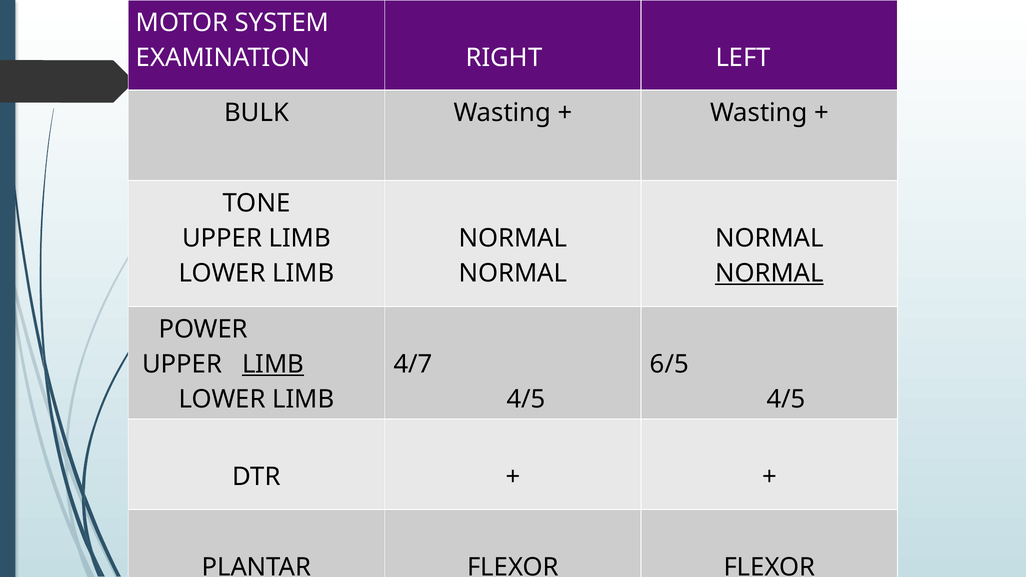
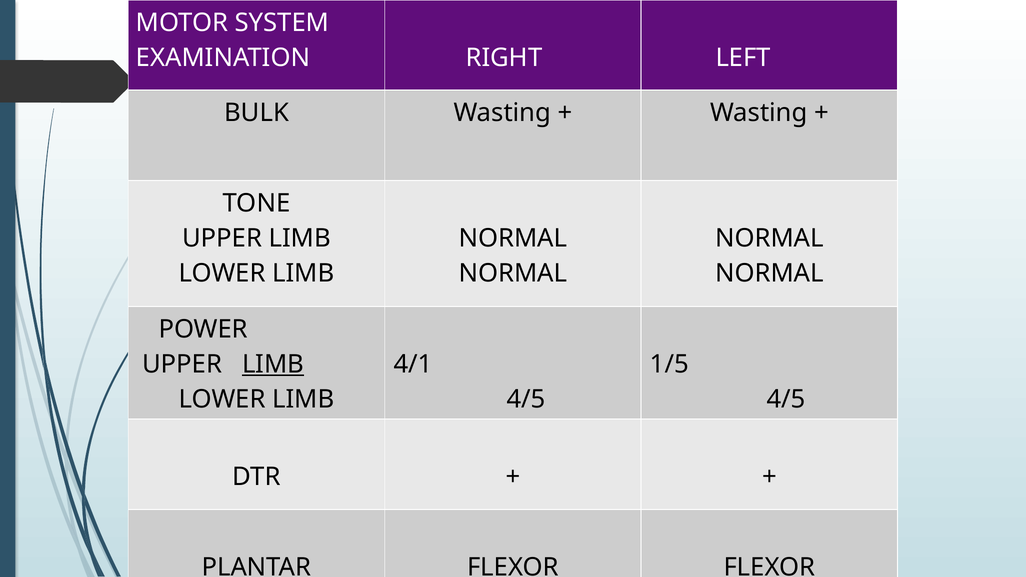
NORMAL at (769, 273) underline: present -> none
4/7: 4/7 -> 4/1
6/5: 6/5 -> 1/5
